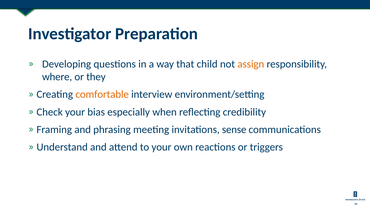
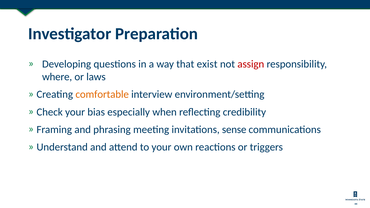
child: child -> exist
assign colour: orange -> red
they: they -> laws
